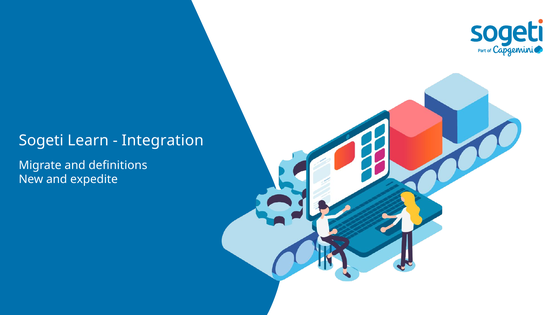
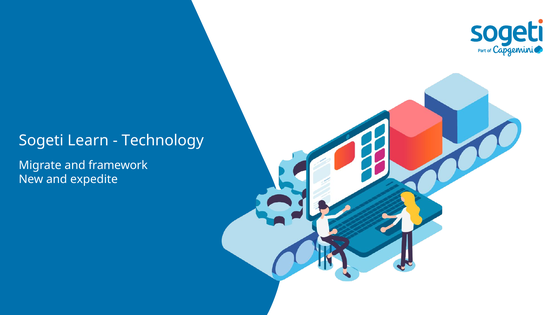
Integration: Integration -> Technology
definitions: definitions -> framework
